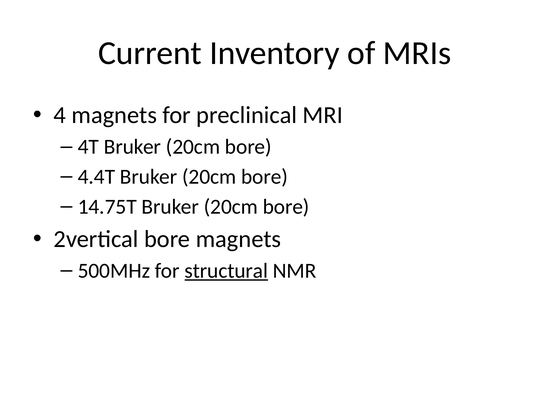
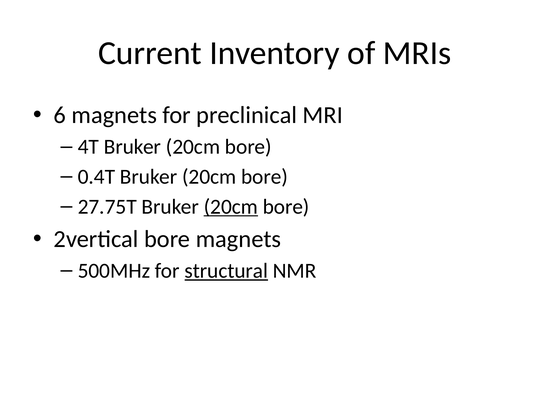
4: 4 -> 6
4.4T: 4.4T -> 0.4T
14.75T: 14.75T -> 27.75T
20cm at (231, 207) underline: none -> present
